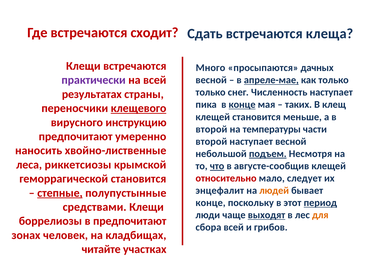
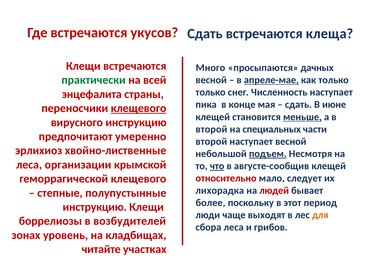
сходит: сходит -> укусов
практически colour: purple -> green
результатах: результатах -> энцефалита
конце at (242, 105) underline: present -> none
таких at (298, 105): таких -> сдать
клещ: клещ -> июне
меньше underline: none -> present
температуры: температуры -> специальных
наносить: наносить -> эрлихиоз
риккетсиозы: риккетсиозы -> организации
геморрагической становится: становится -> клещевого
энцефалит: энцефалит -> лихорадка
людей colour: orange -> red
степные underline: present -> none
конце at (211, 203): конце -> более
период underline: present -> none
средствами at (95, 207): средствами -> инструкцию
выходят underline: present -> none
в предпочитают: предпочитают -> возбудителей
сбора всей: всей -> леса
человек: человек -> уровень
